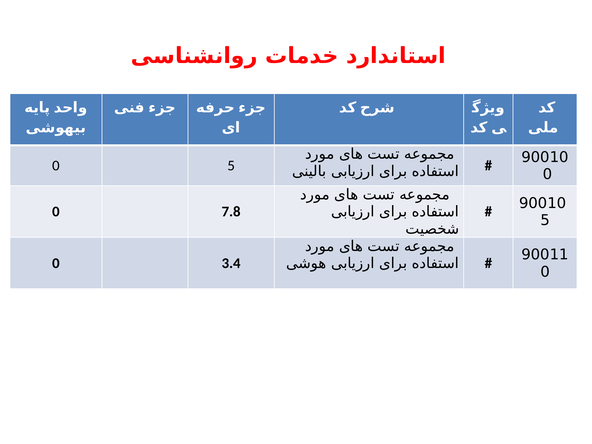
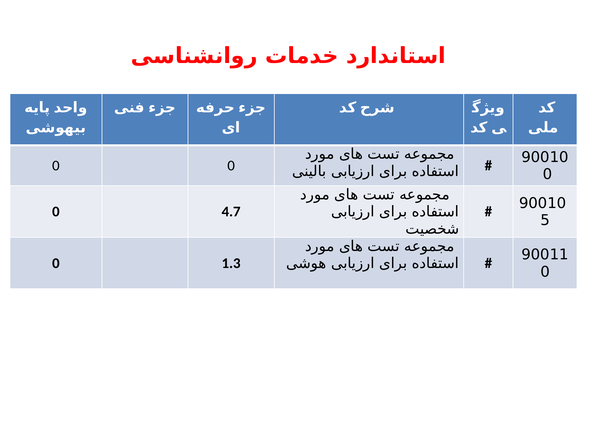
5 at (231, 166): 5 -> 0
7.8: 7.8 -> 4.7
3.4: 3.4 -> 1.3
